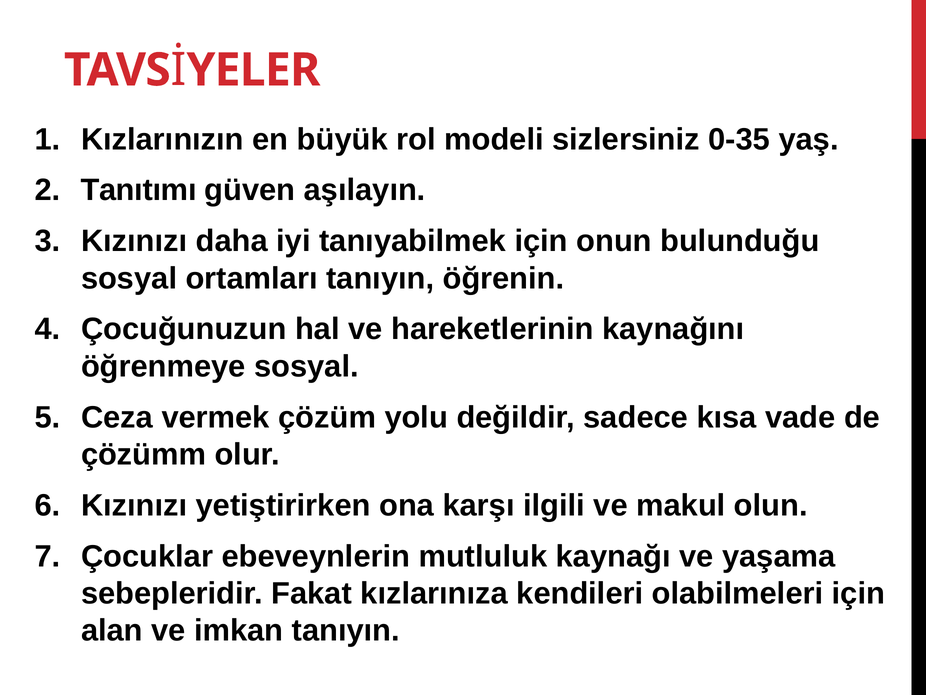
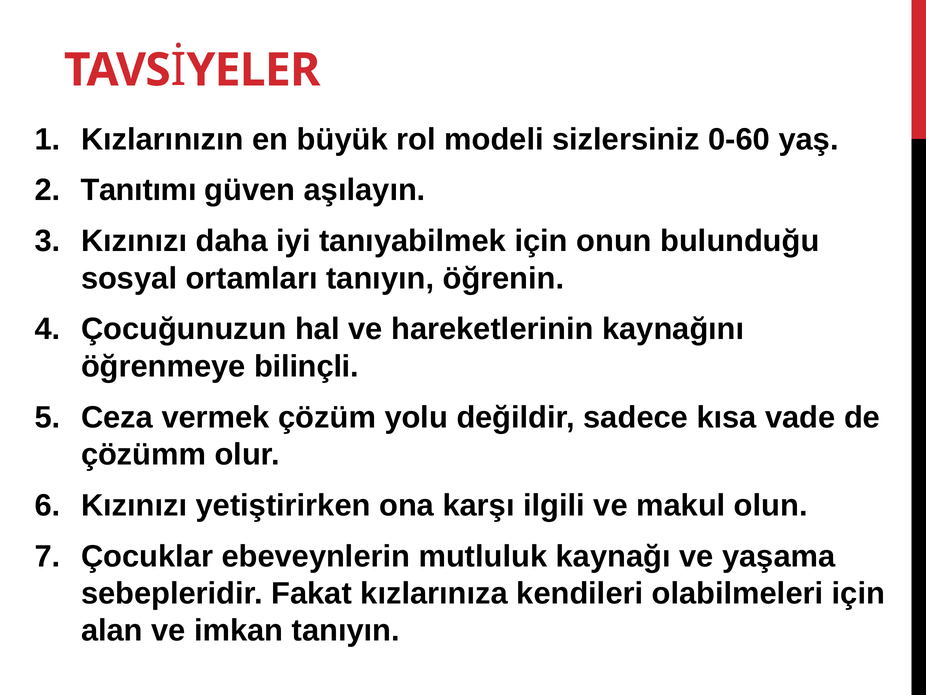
0-35: 0-35 -> 0-60
öğrenmeye sosyal: sosyal -> bilinçli
